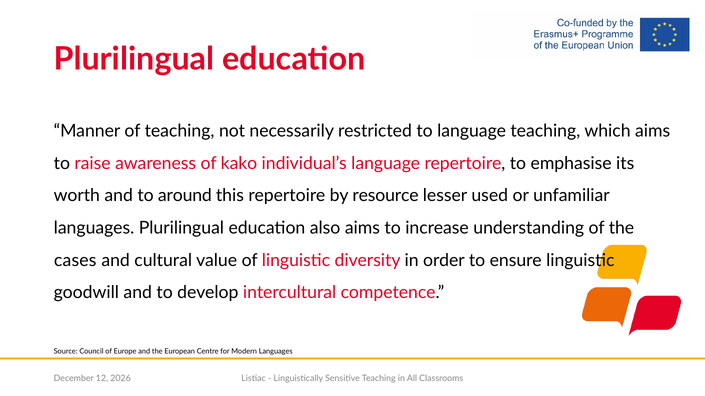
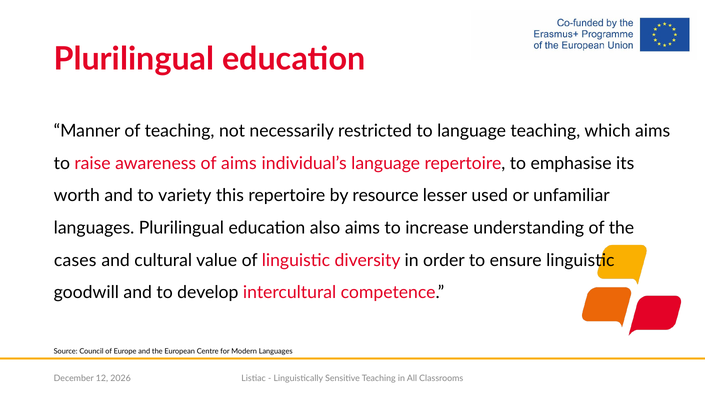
of kako: kako -> aims
around: around -> variety
